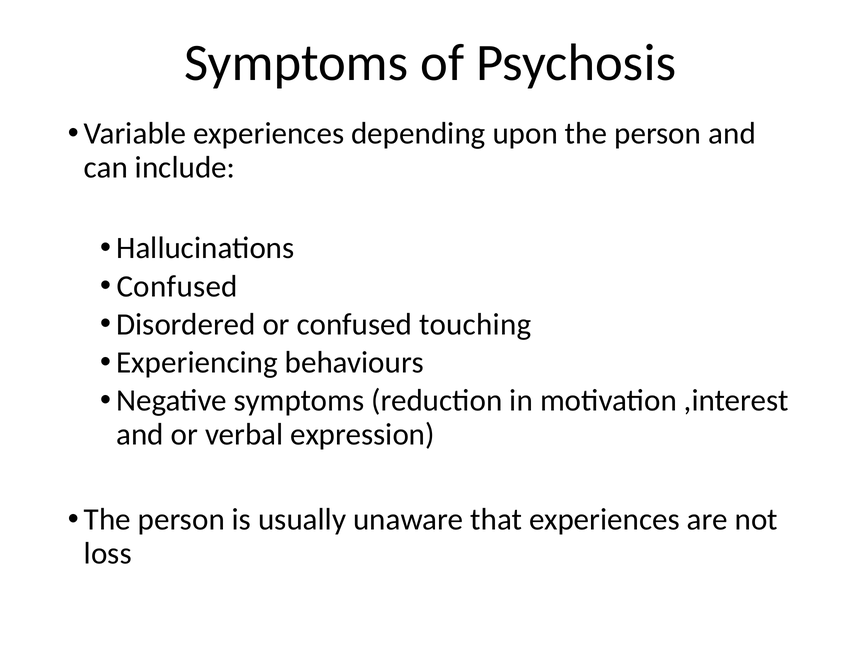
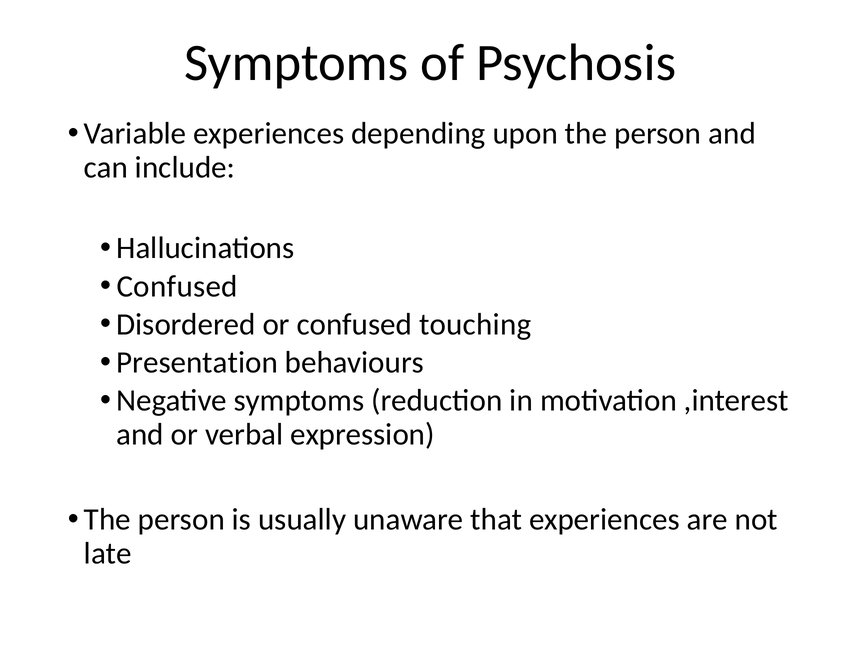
Experiencing: Experiencing -> Presentation
loss: loss -> late
